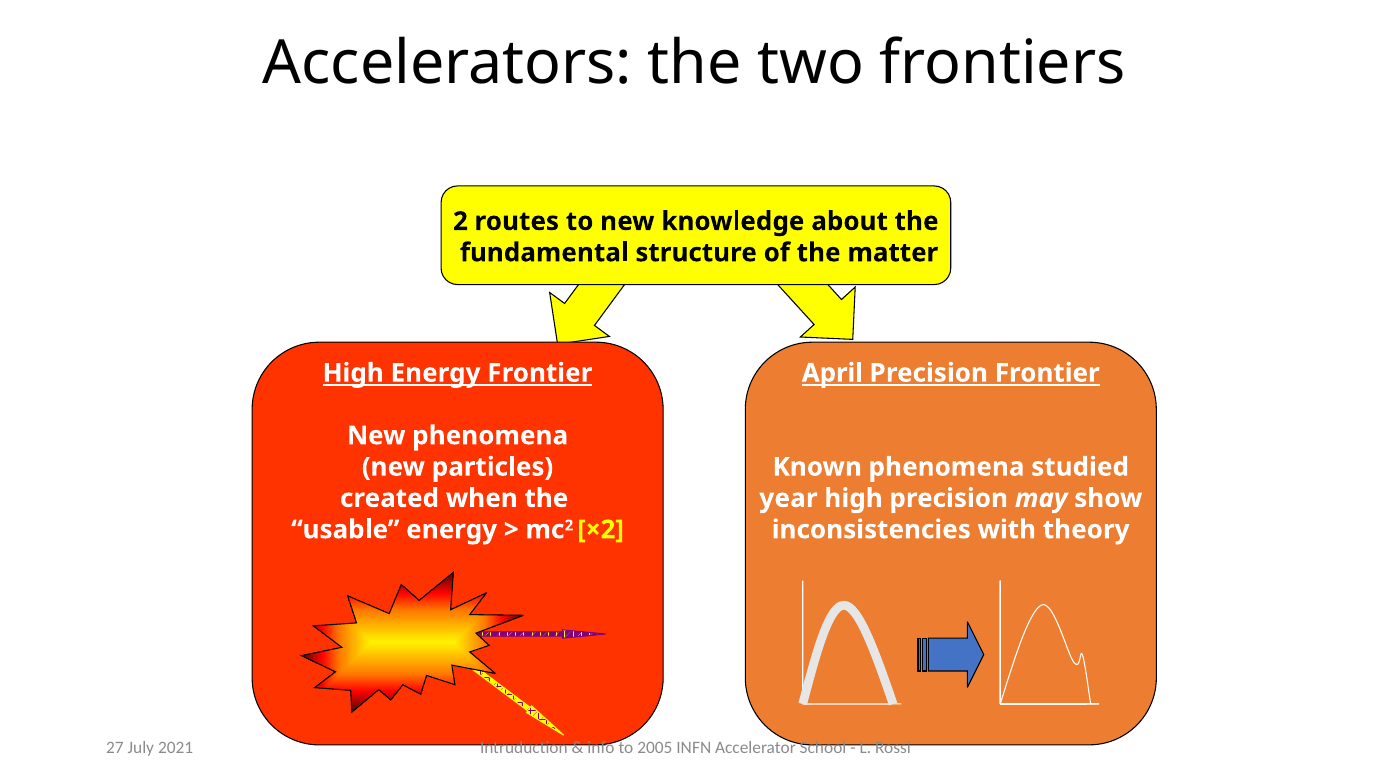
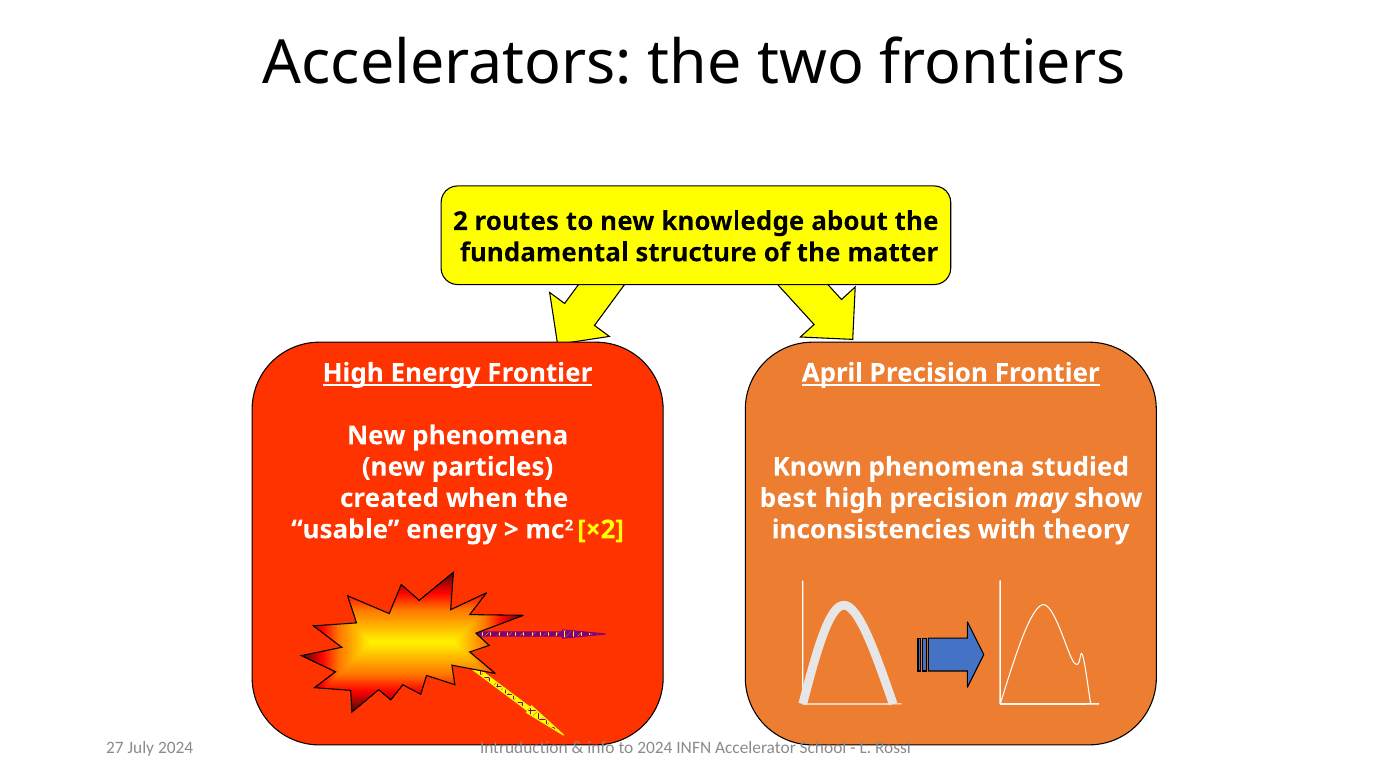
year: year -> best
July 2021: 2021 -> 2024
to 2005: 2005 -> 2024
